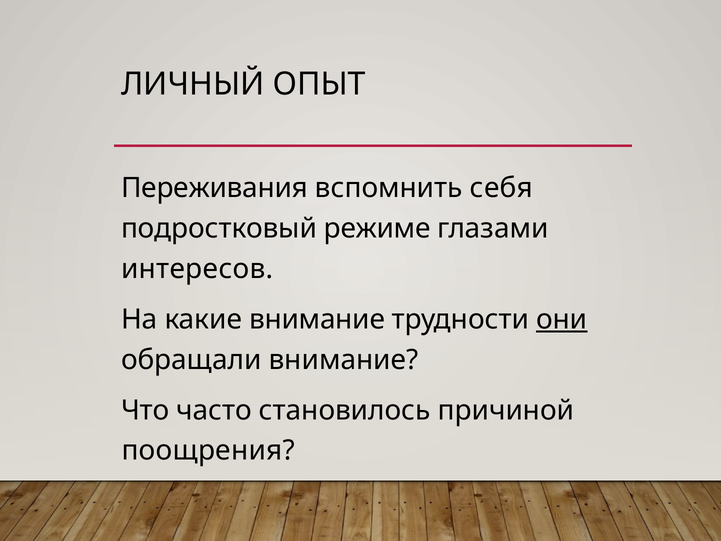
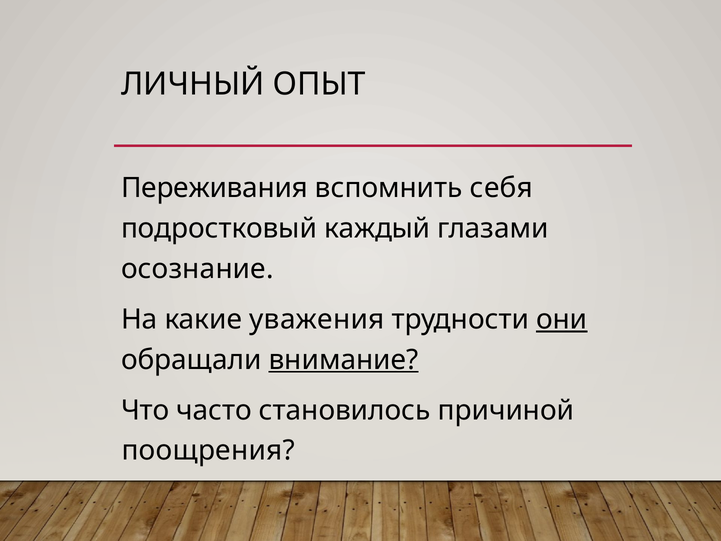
режиме: режиме -> каждый
интересов: интересов -> осознание
какие внимание: внимание -> уважения
внимание at (344, 360) underline: none -> present
